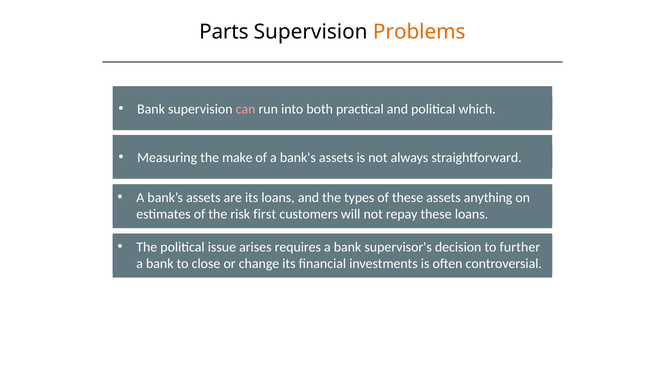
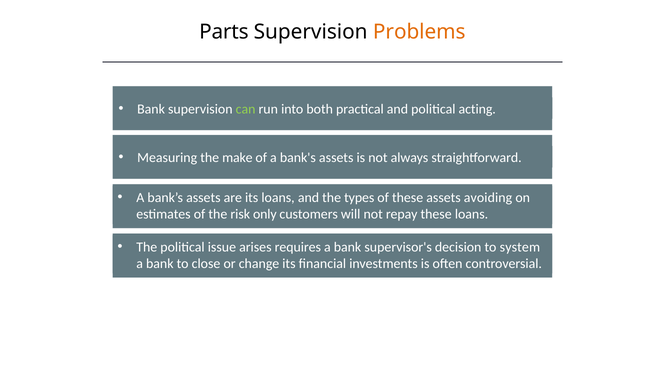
can colour: pink -> light green
which: which -> acting
anything: anything -> avoiding
first: first -> only
further: further -> system
